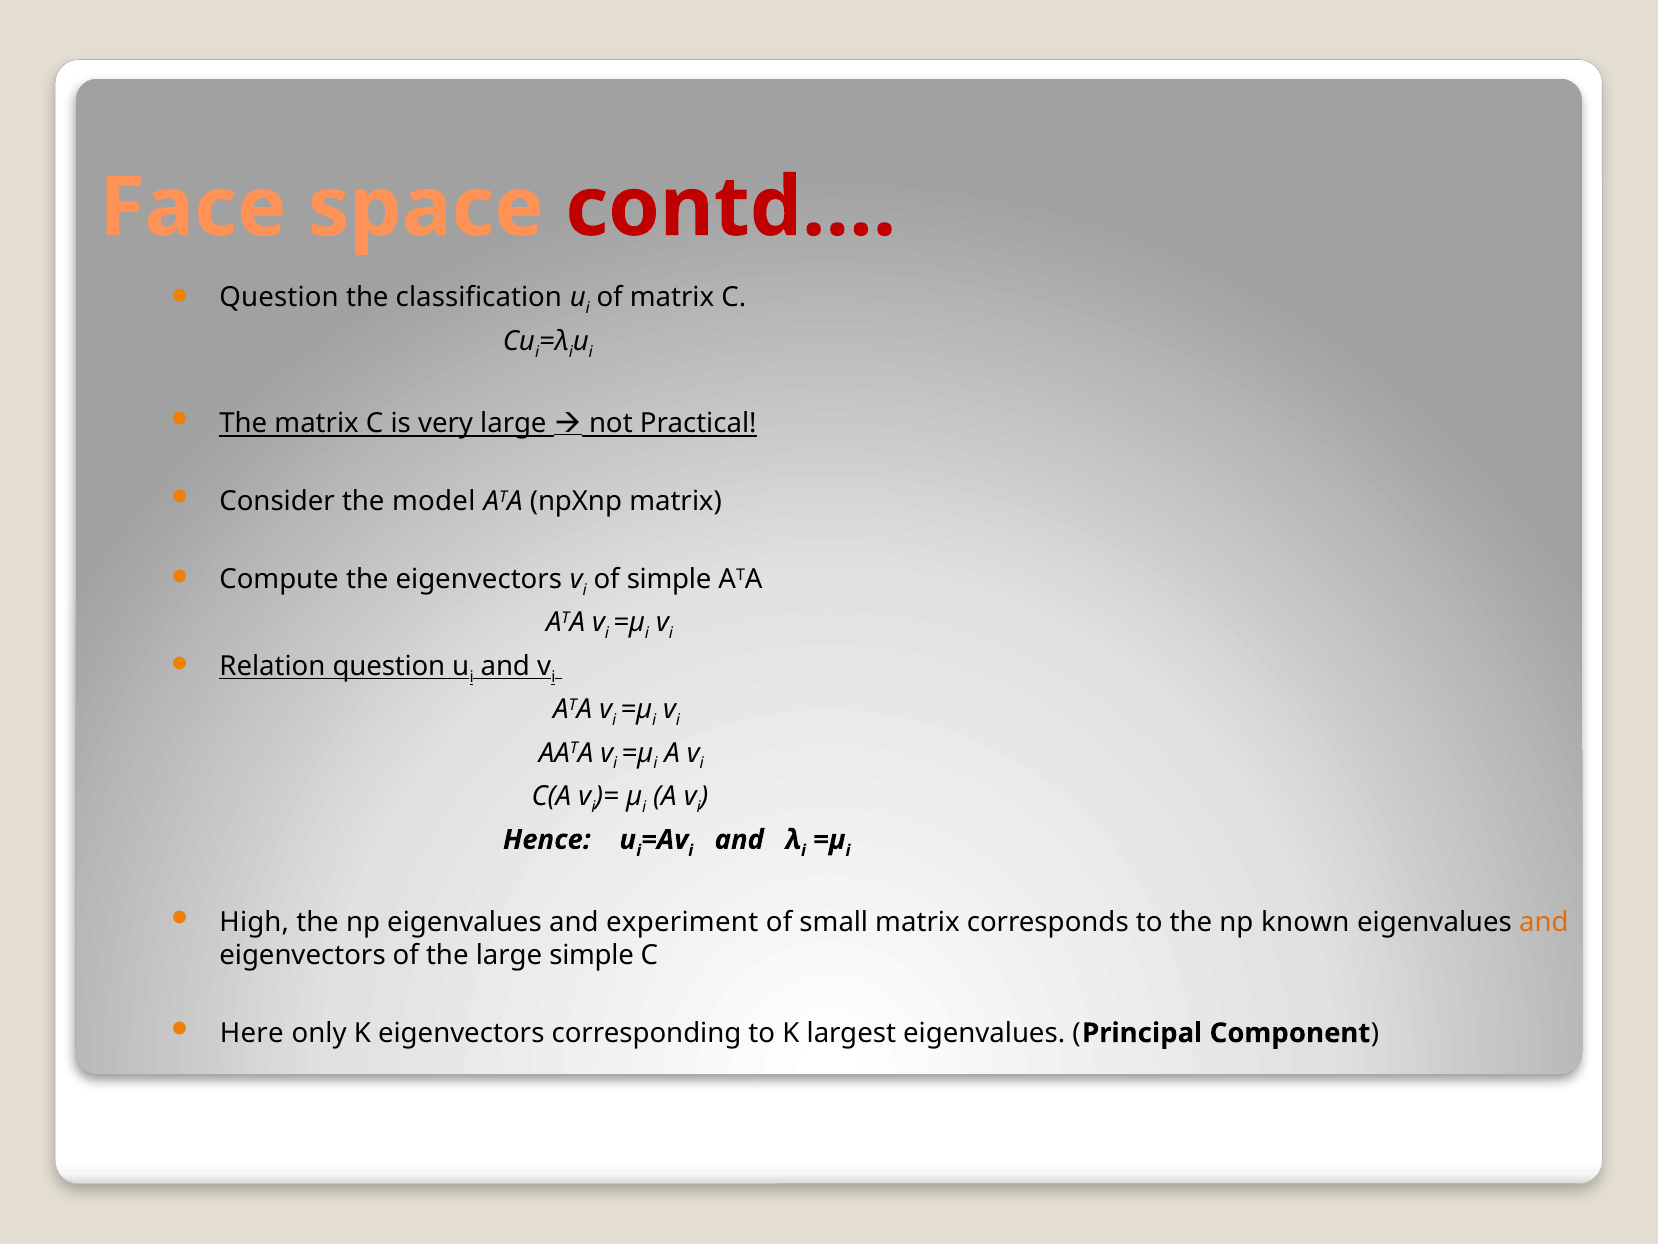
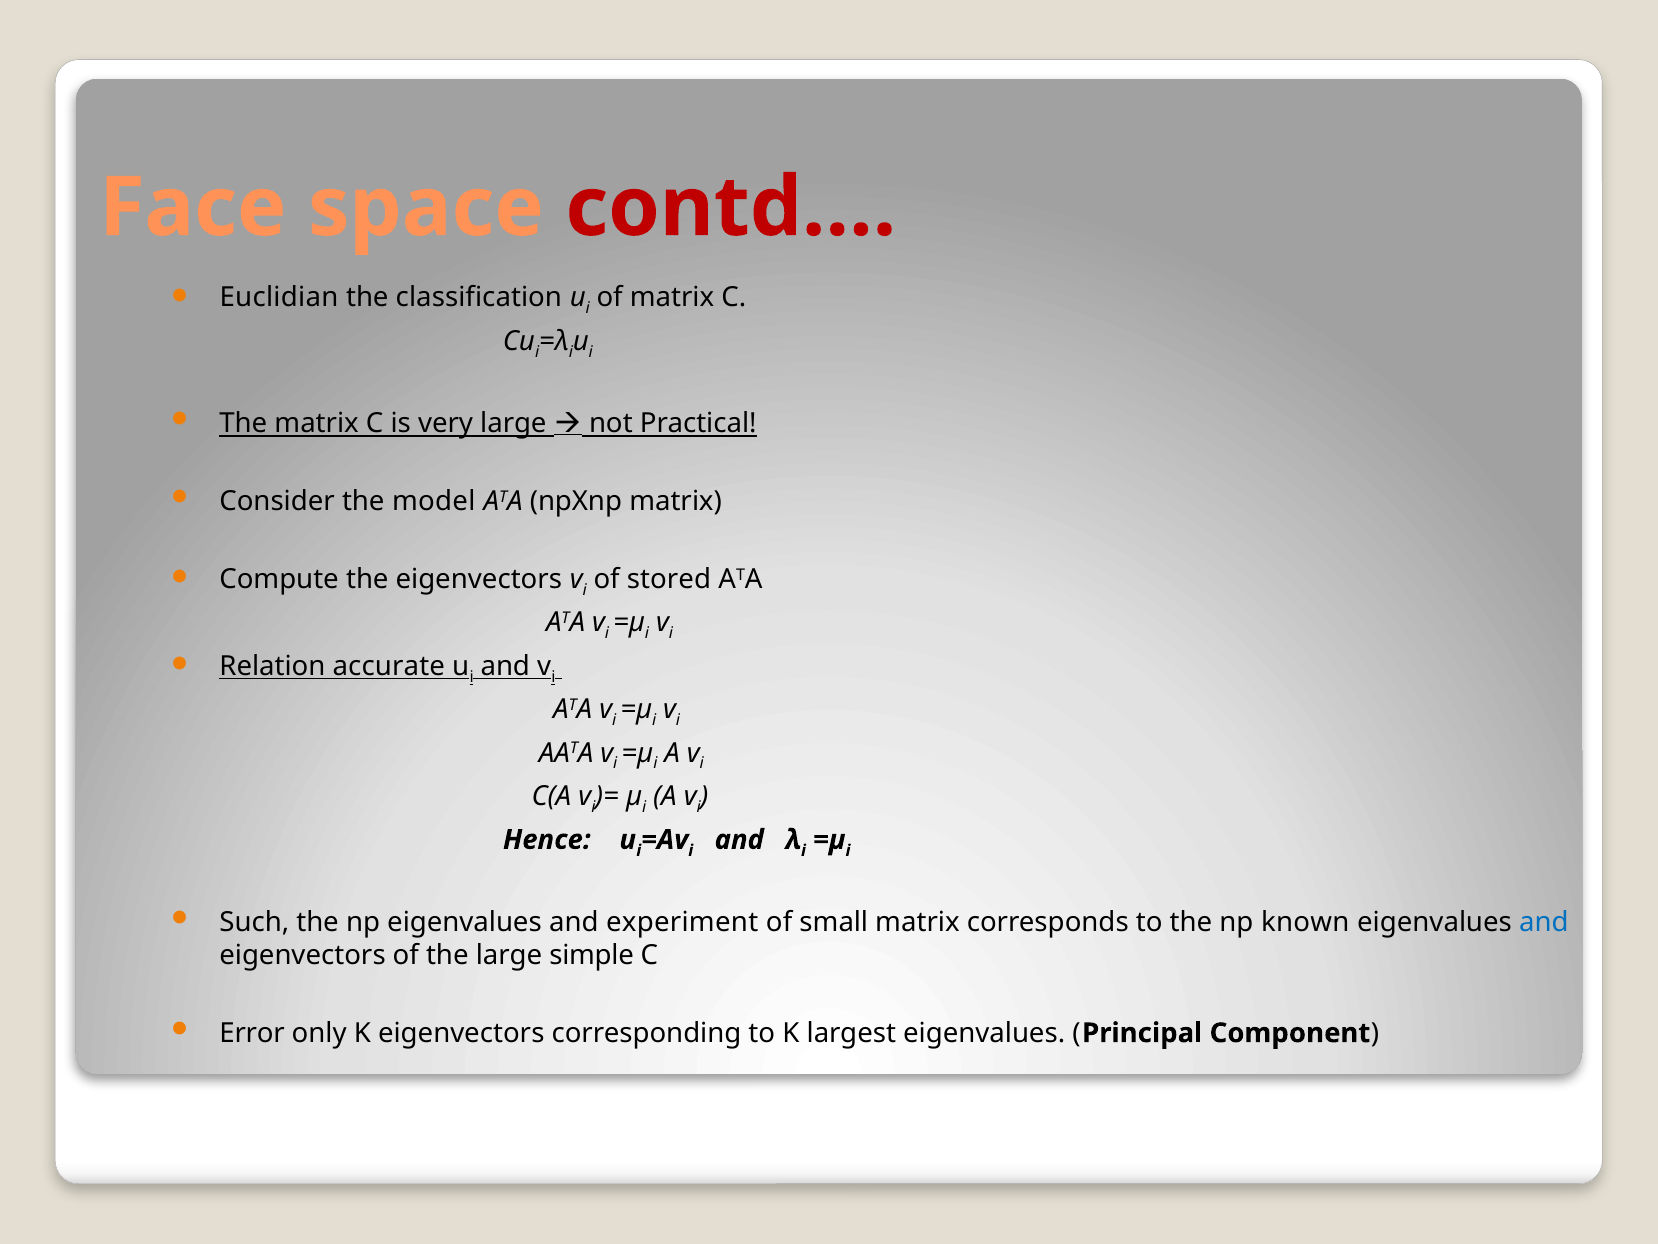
Question at (279, 298): Question -> Euclidian
of simple: simple -> stored
Relation question: question -> accurate
High: High -> Such
and at (1544, 922) colour: orange -> blue
Here: Here -> Error
